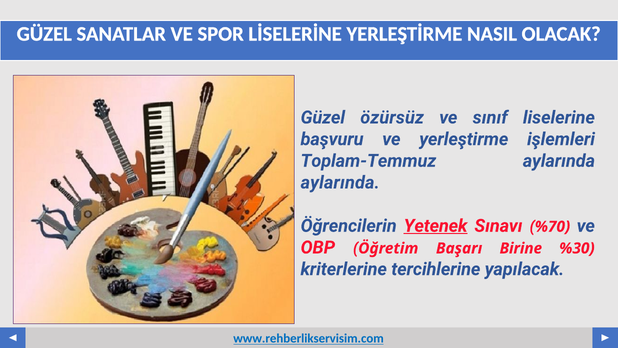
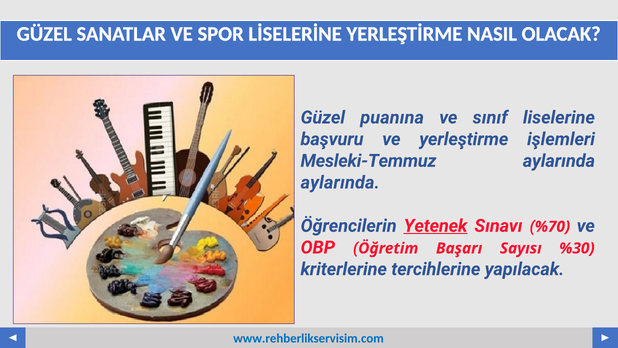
özürsüz: özürsüz -> puanına
Toplam-Temmuz: Toplam-Temmuz -> Mesleki-Temmuz
Birine: Birine -> Sayısı
www.rehberlikservisim.com underline: present -> none
